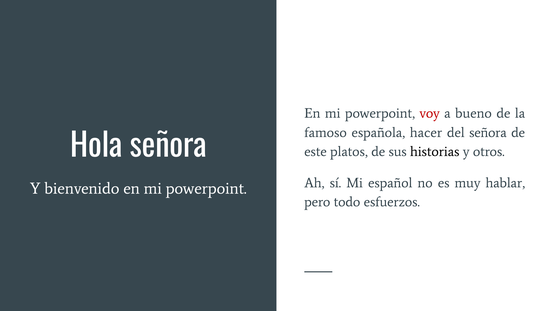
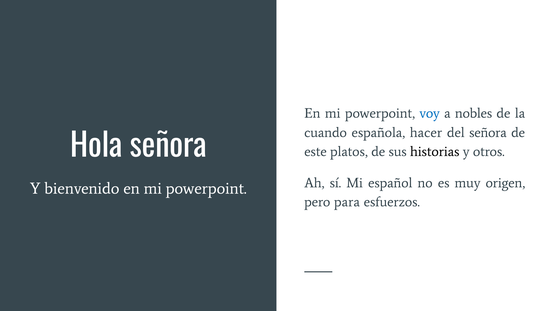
voy colour: red -> blue
bueno: bueno -> nobles
famoso: famoso -> cuando
hablar: hablar -> origen
todo: todo -> para
